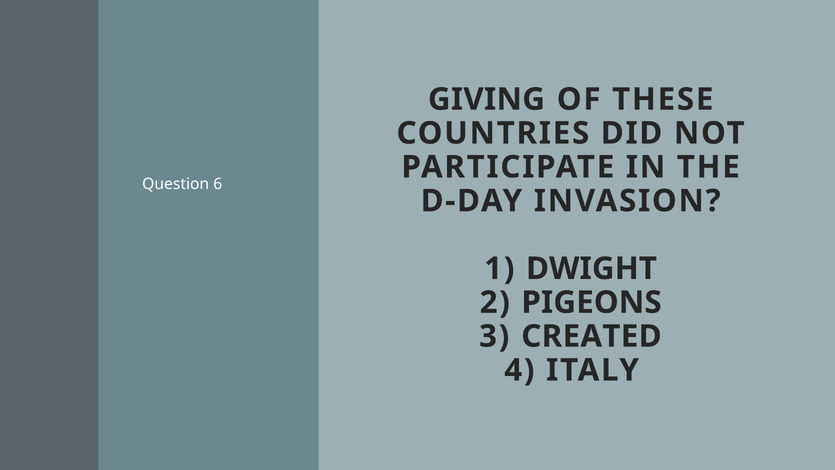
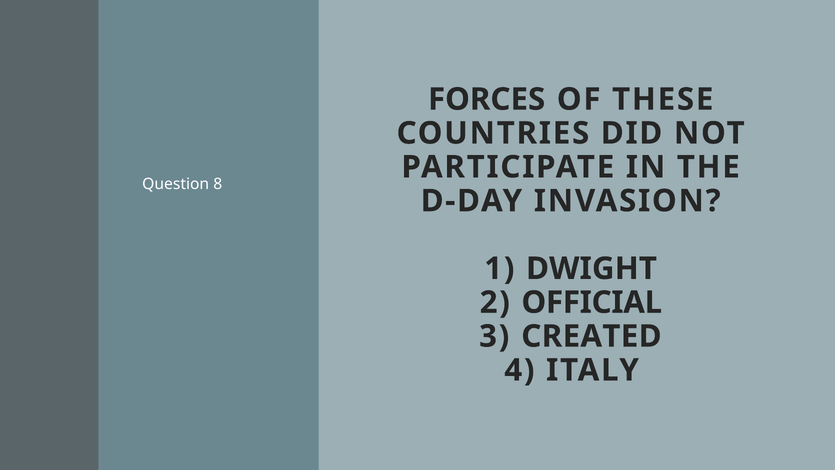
GIVING: GIVING -> FORCES
6: 6 -> 8
PIGEONS: PIGEONS -> OFFICIAL
